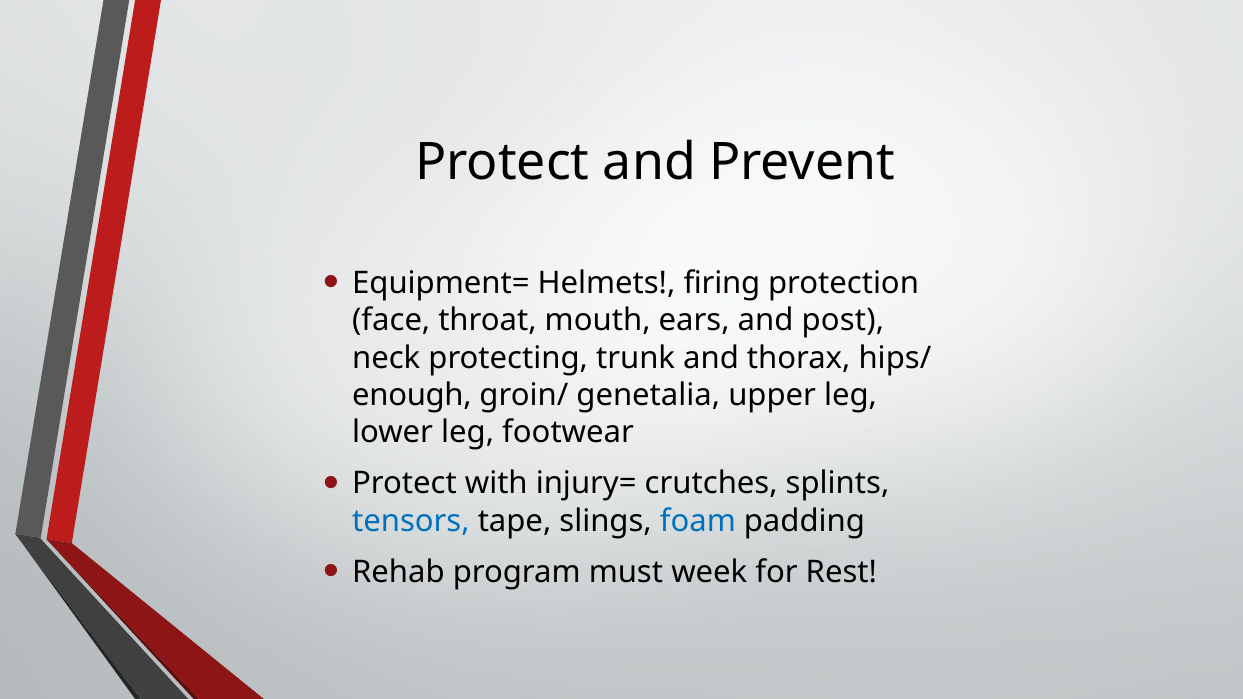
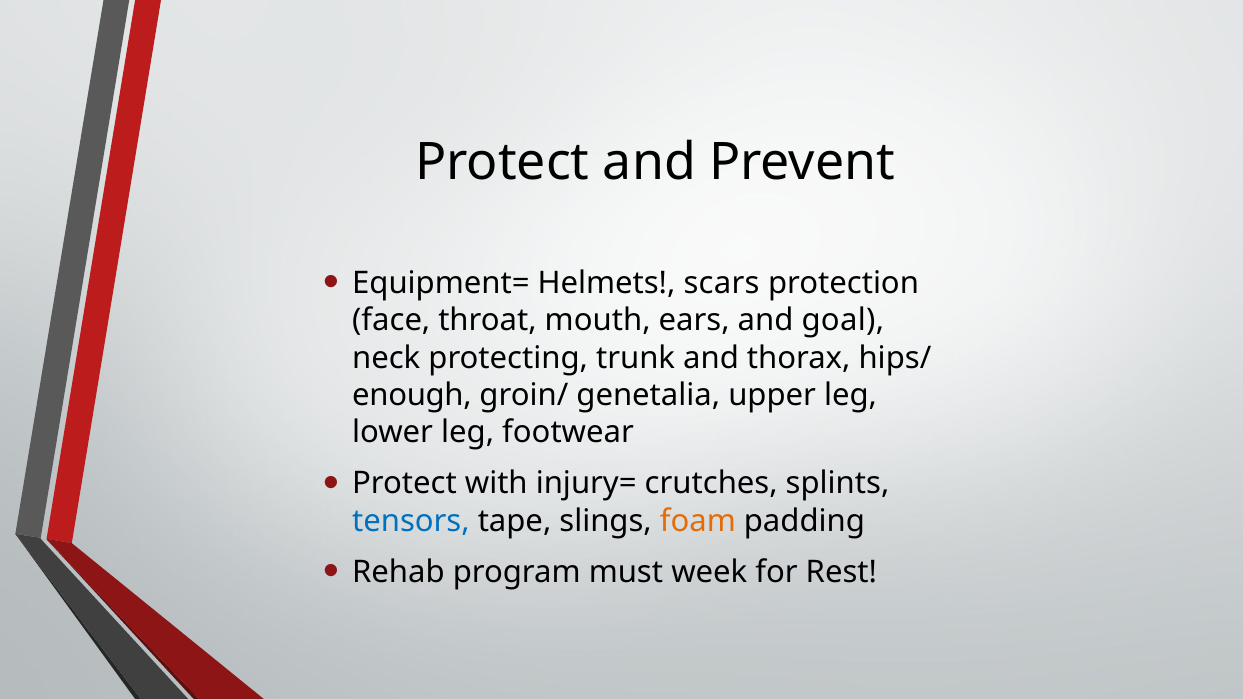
firing: firing -> scars
post: post -> goal
foam colour: blue -> orange
